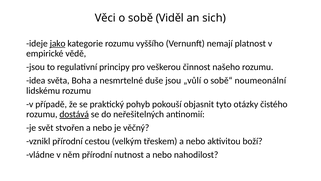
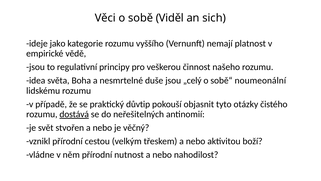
jako underline: present -> none
„vůlí: „vůlí -> „celý
pohyb: pohyb -> důvtip
